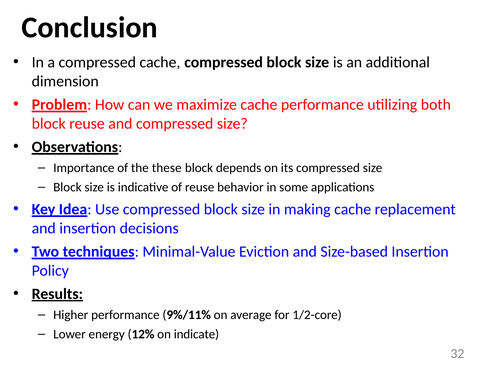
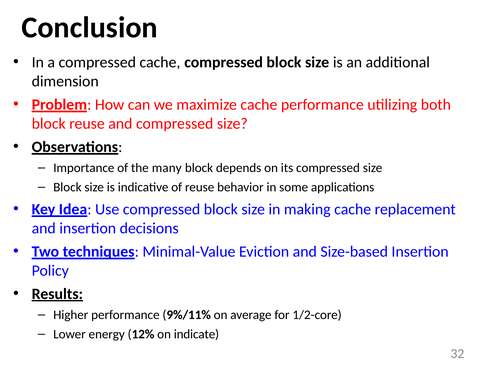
these: these -> many
